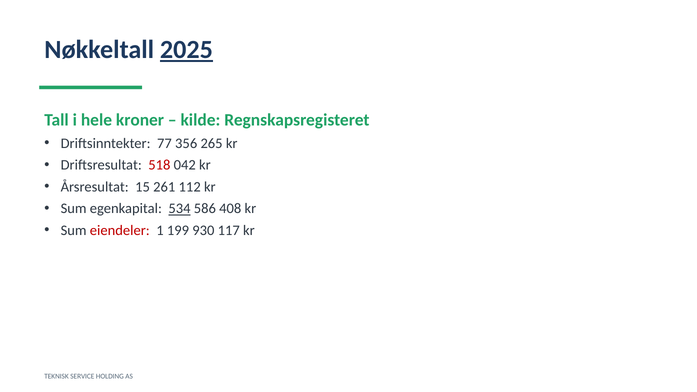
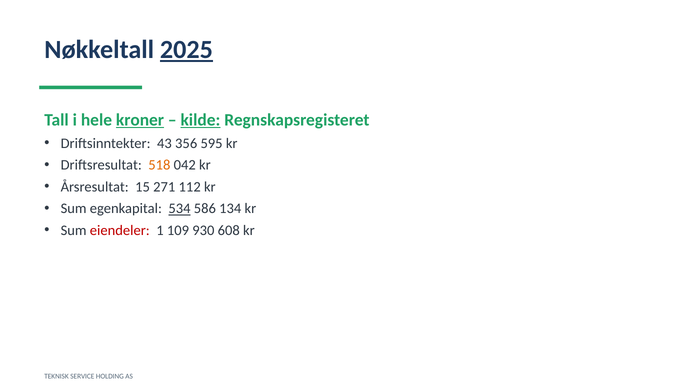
kroner underline: none -> present
kilde underline: none -> present
77: 77 -> 43
265: 265 -> 595
518 colour: red -> orange
261: 261 -> 271
408: 408 -> 134
199: 199 -> 109
117: 117 -> 608
